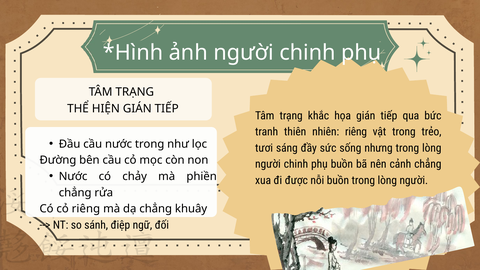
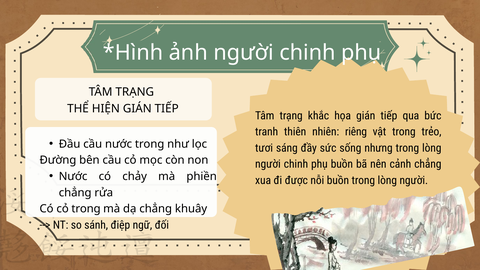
cỏ riêng: riêng -> trong
